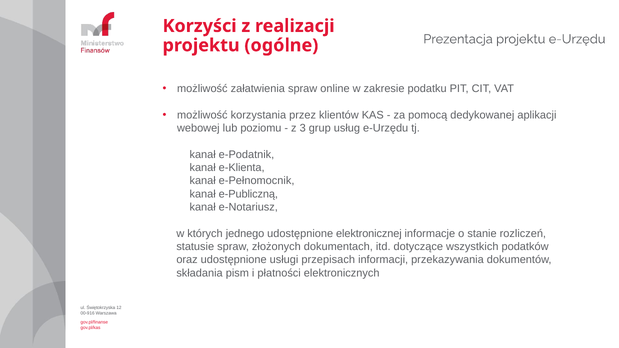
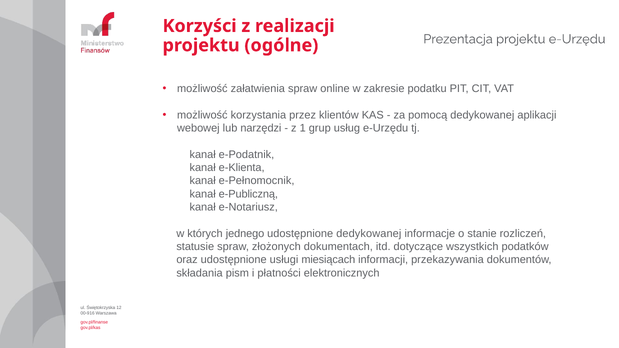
poziomu: poziomu -> narzędzi
3: 3 -> 1
udostępnione elektronicznej: elektronicznej -> dedykowanej
przepisach: przepisach -> miesiącach
